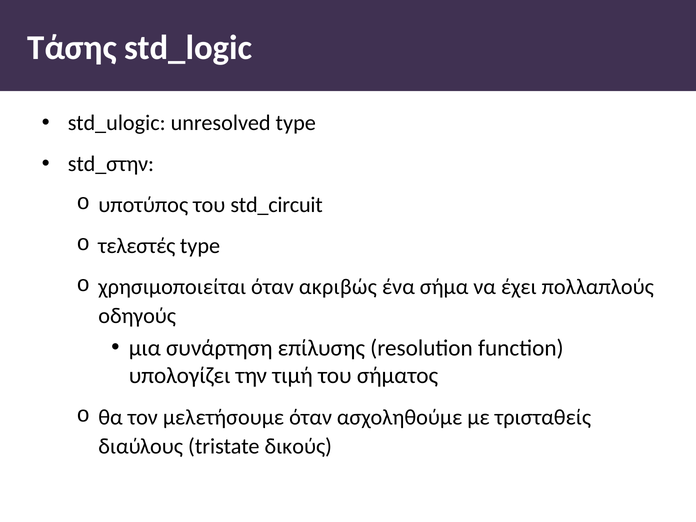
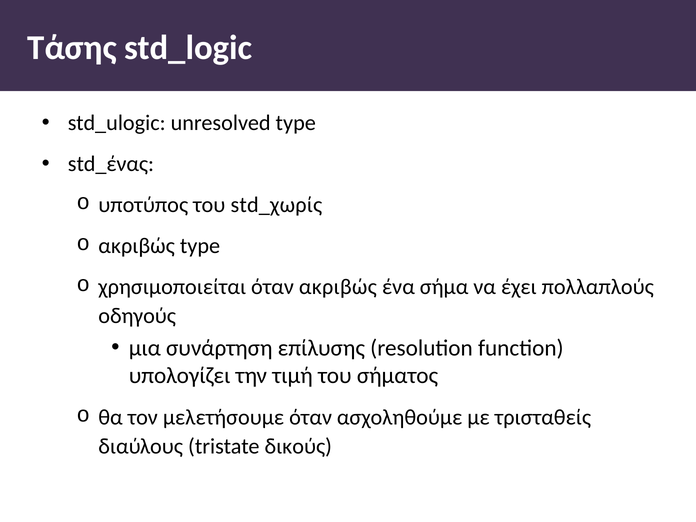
std_στην: std_στην -> std_ένας
std_circuit: std_circuit -> std_χωρίς
τελεστές at (137, 246): τελεστές -> ακριβώς
